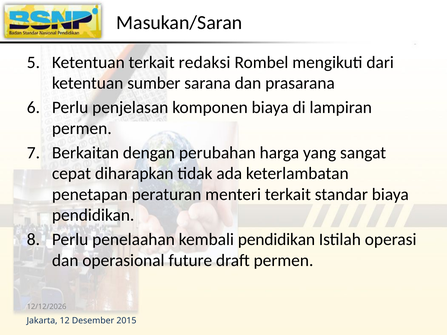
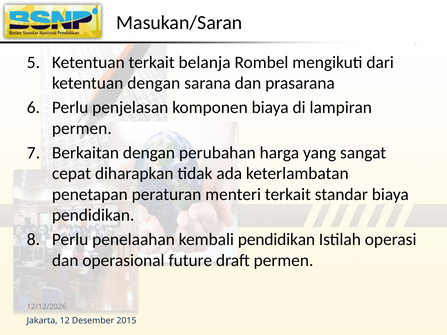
redaksi: redaksi -> belanja
ketentuan sumber: sumber -> dengan
